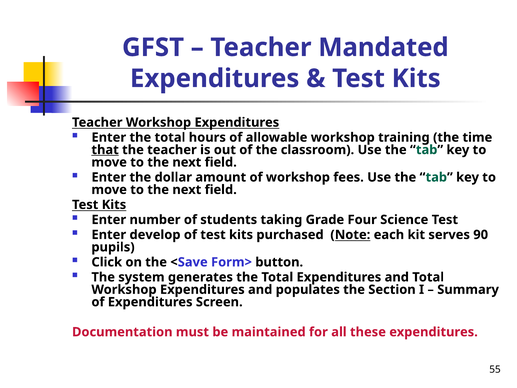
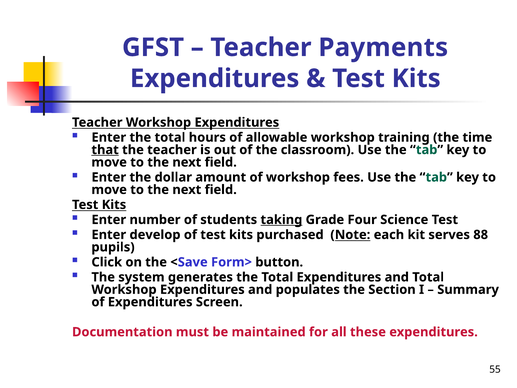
Mandated: Mandated -> Payments
taking underline: none -> present
90: 90 -> 88
